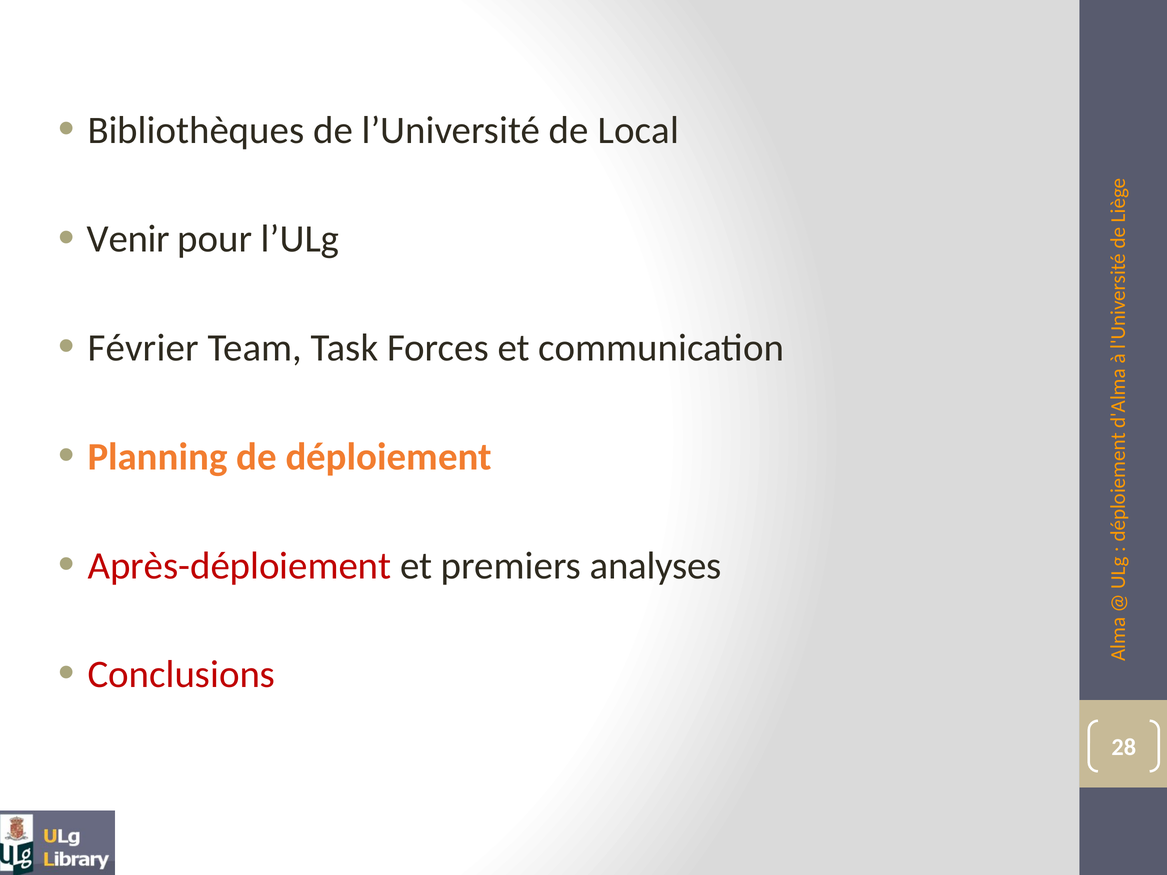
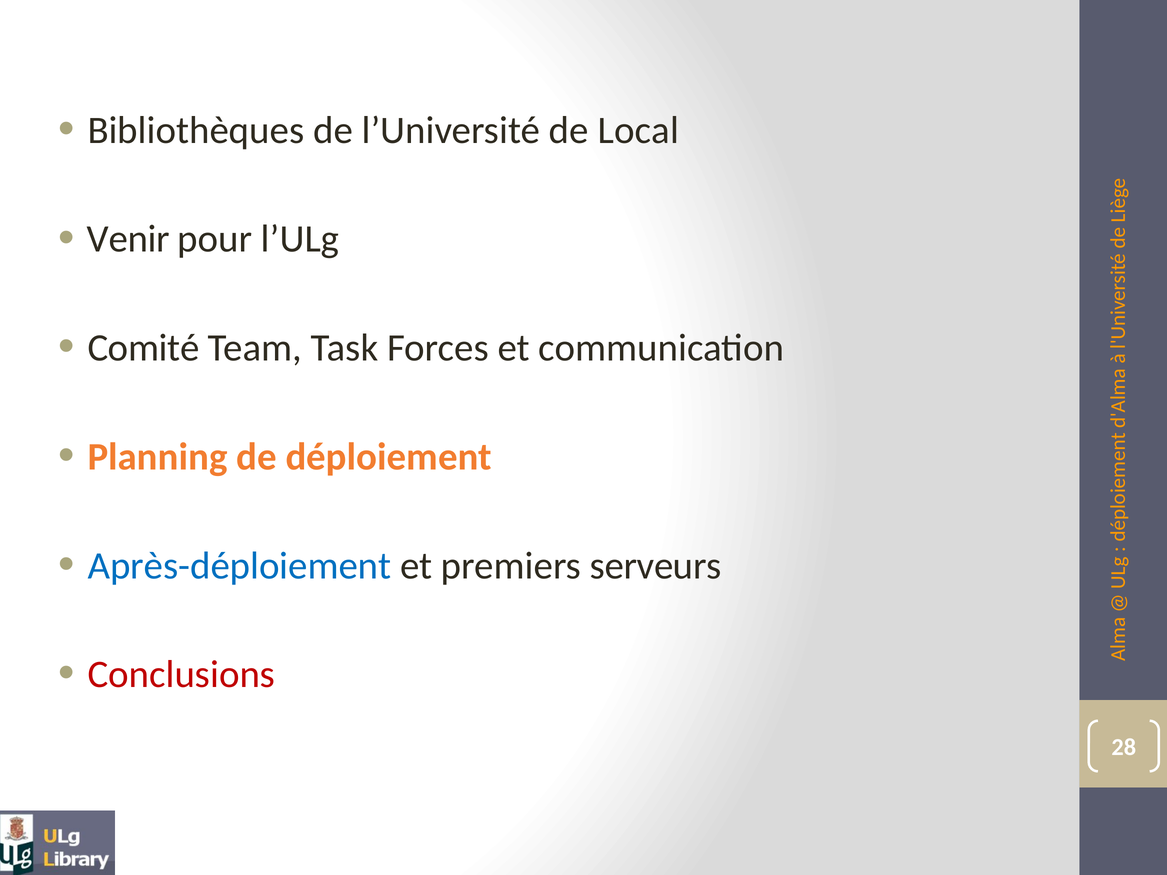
Février: Février -> Comité
Après-déploiement colour: red -> blue
analyses: analyses -> serveurs
